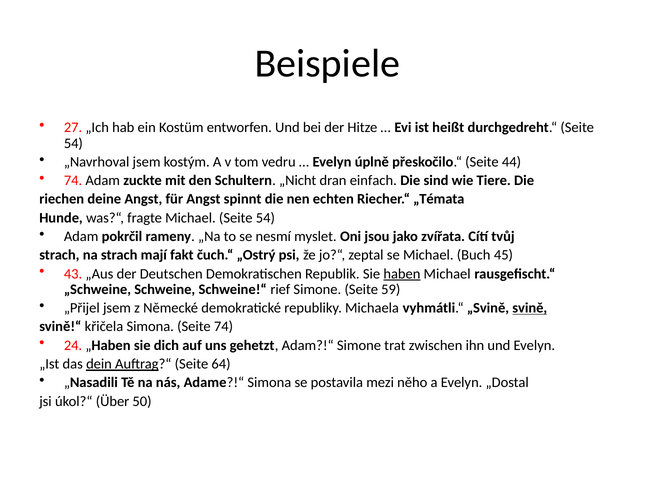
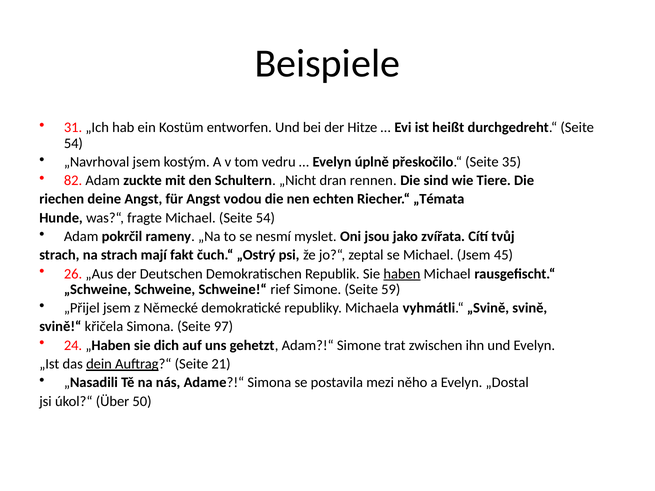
27: 27 -> 31
44: 44 -> 35
74 at (73, 181): 74 -> 82
einfach: einfach -> rennen
spinnt: spinnt -> vodou
Michael Buch: Buch -> Jsem
43: 43 -> 26
svině underline: present -> none
Seite 74: 74 -> 97
64: 64 -> 21
